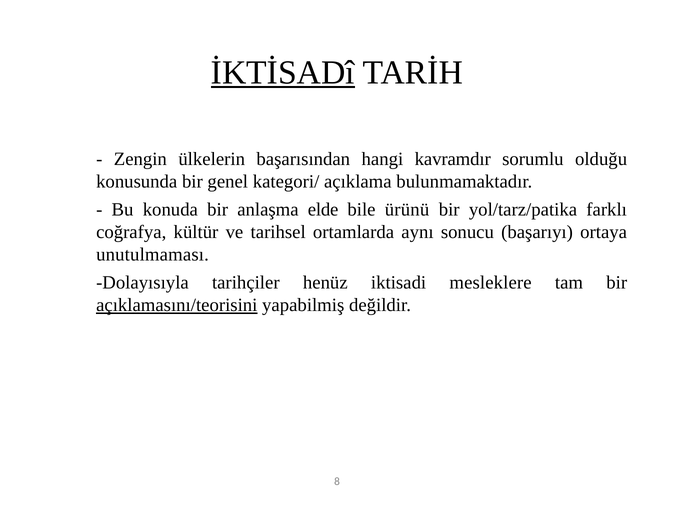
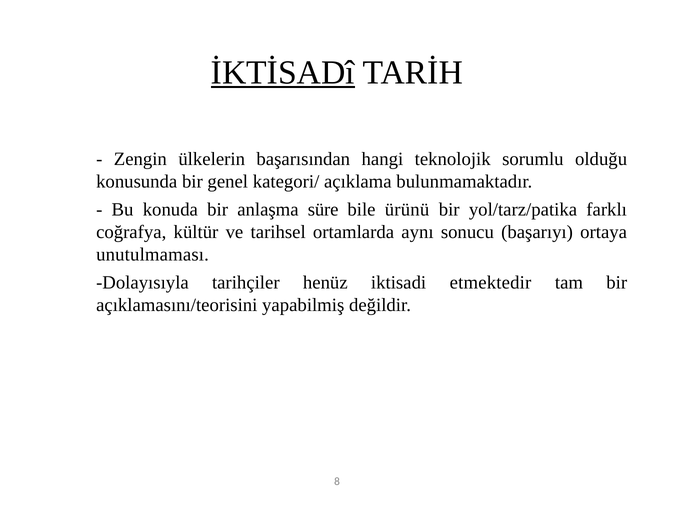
kavramdır: kavramdır -> teknolojik
elde: elde -> süre
mesleklere: mesleklere -> etmektedir
açıklamasını/teorisini underline: present -> none
